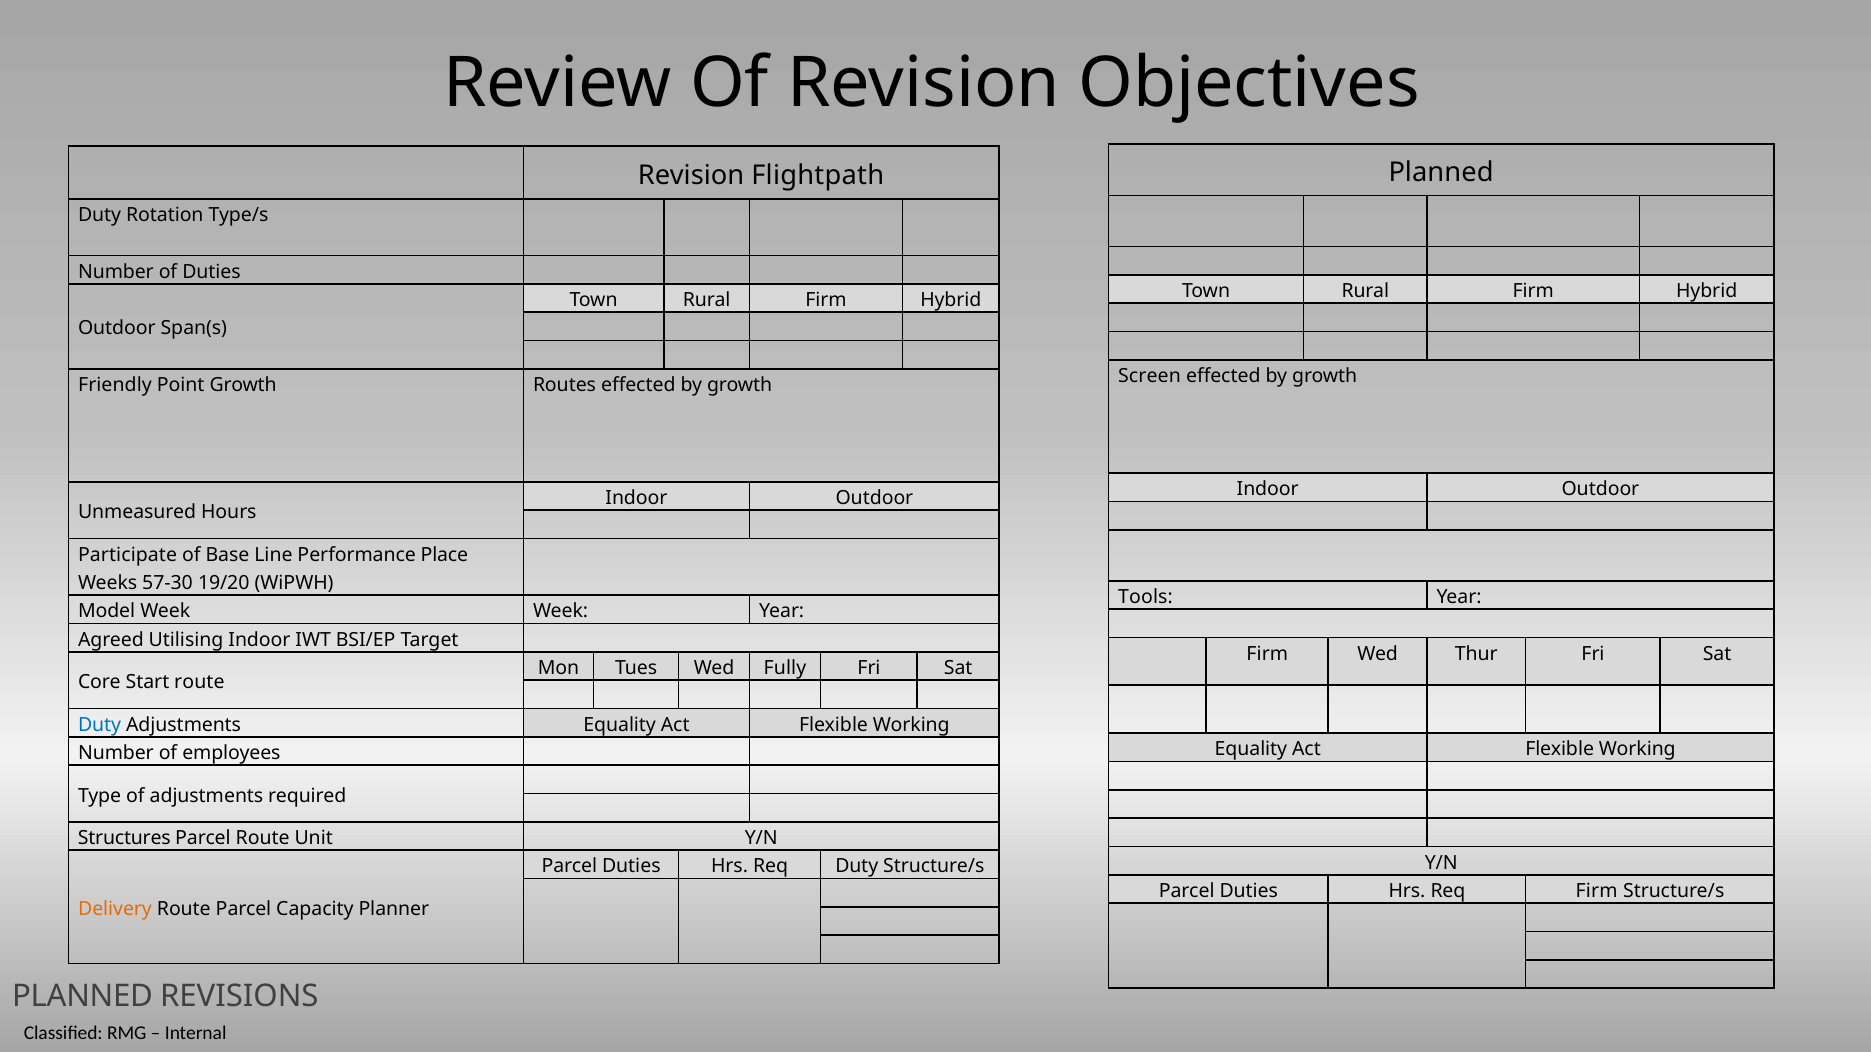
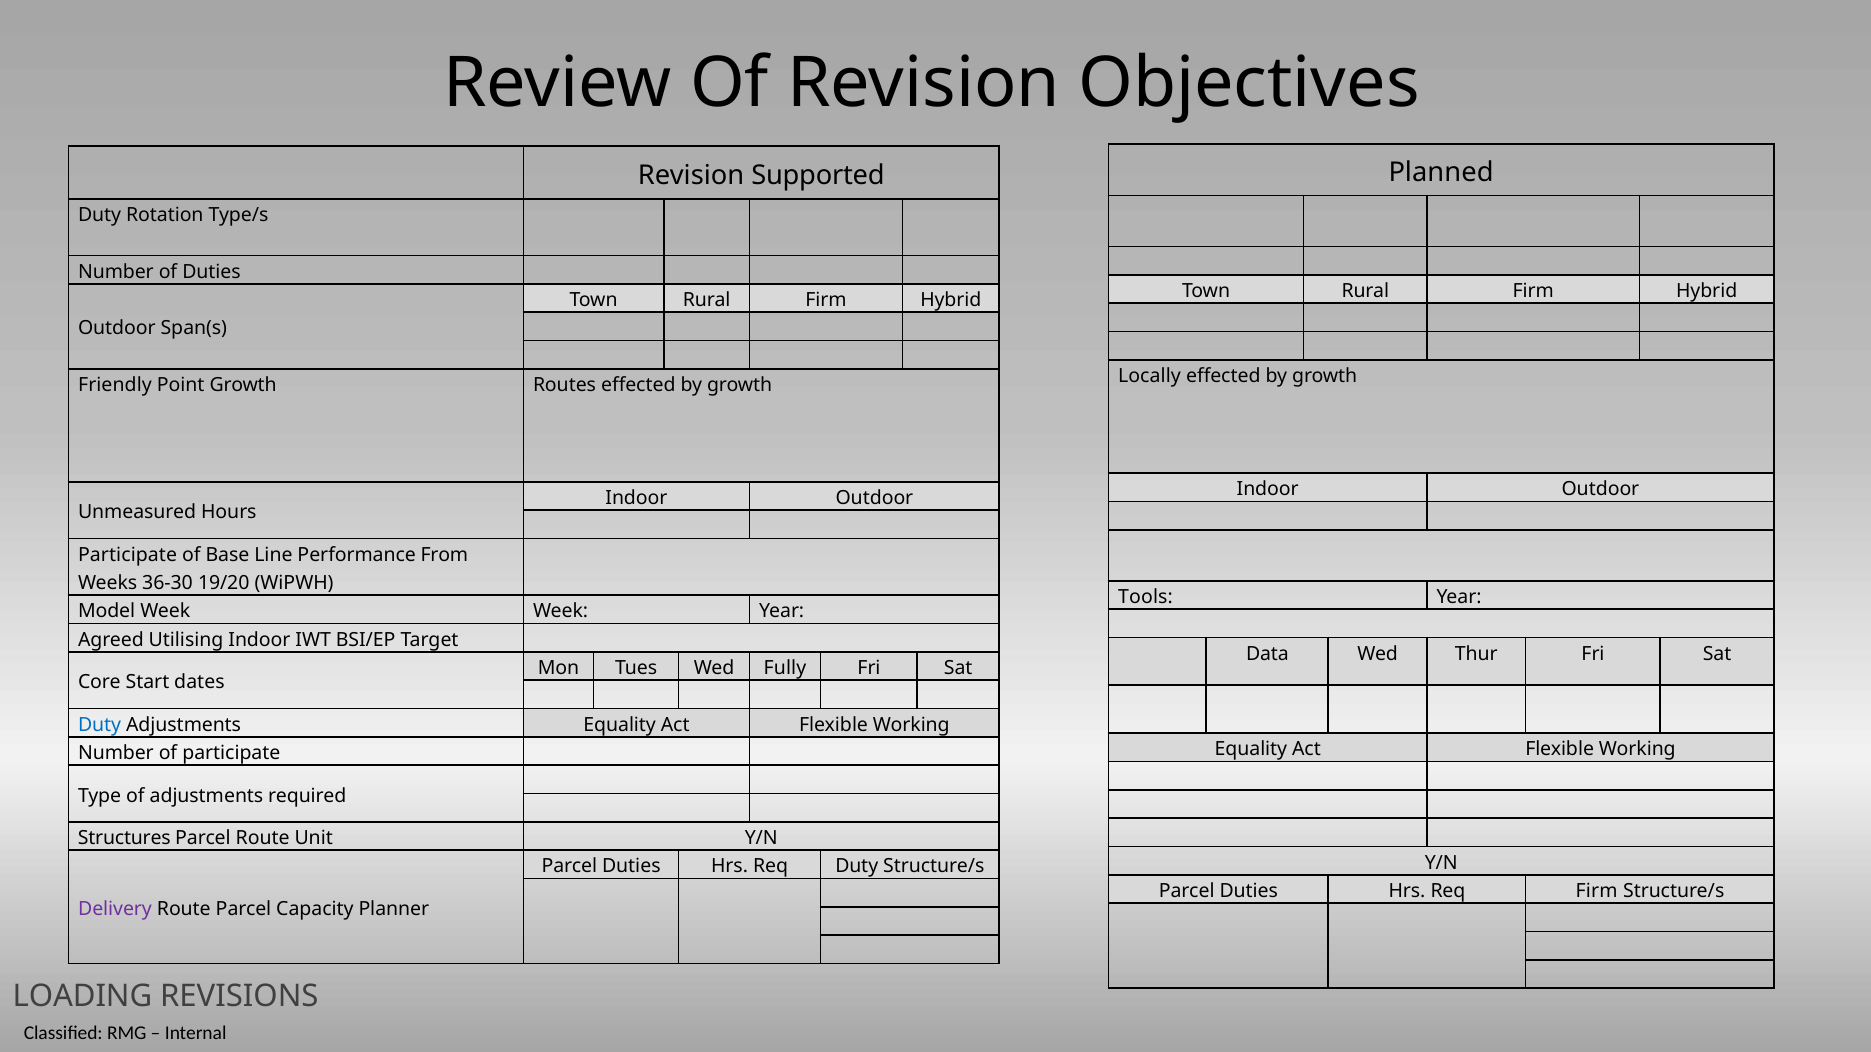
Flightpath: Flightpath -> Supported
Screen: Screen -> Locally
Place: Place -> From
57-30: 57-30 -> 36-30
Firm at (1267, 654): Firm -> Data
Start route: route -> dates
of employees: employees -> participate
Delivery colour: orange -> purple
PLANNED at (83, 997): PLANNED -> LOADING
